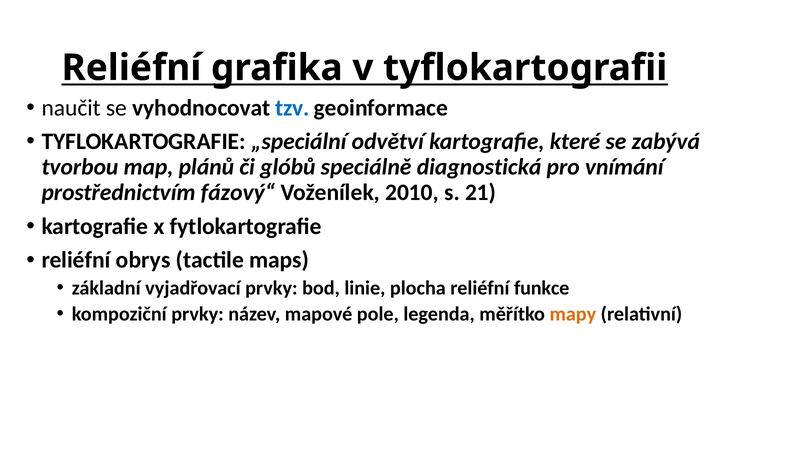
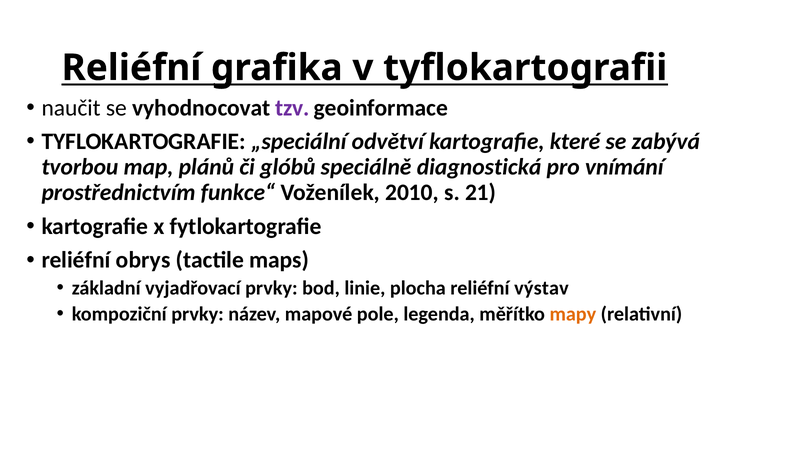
tzv colour: blue -> purple
fázový“: fázový“ -> funkce“
funkce: funkce -> výstav
